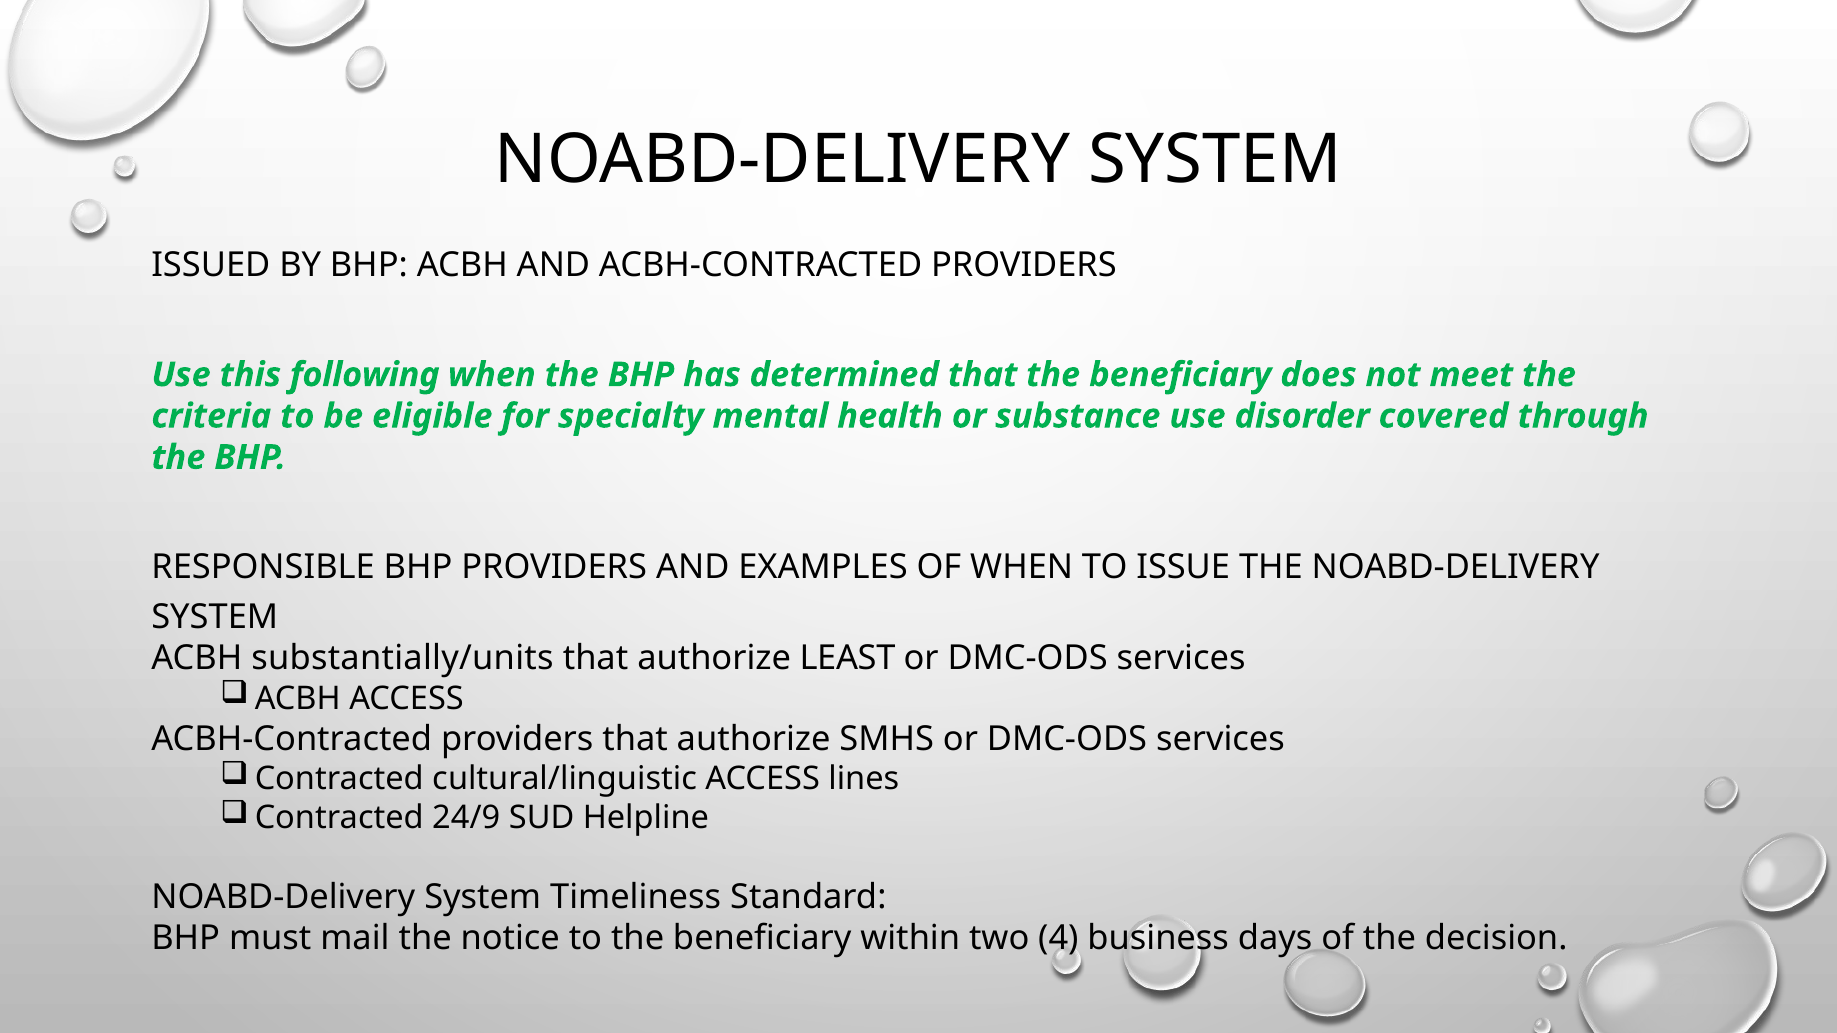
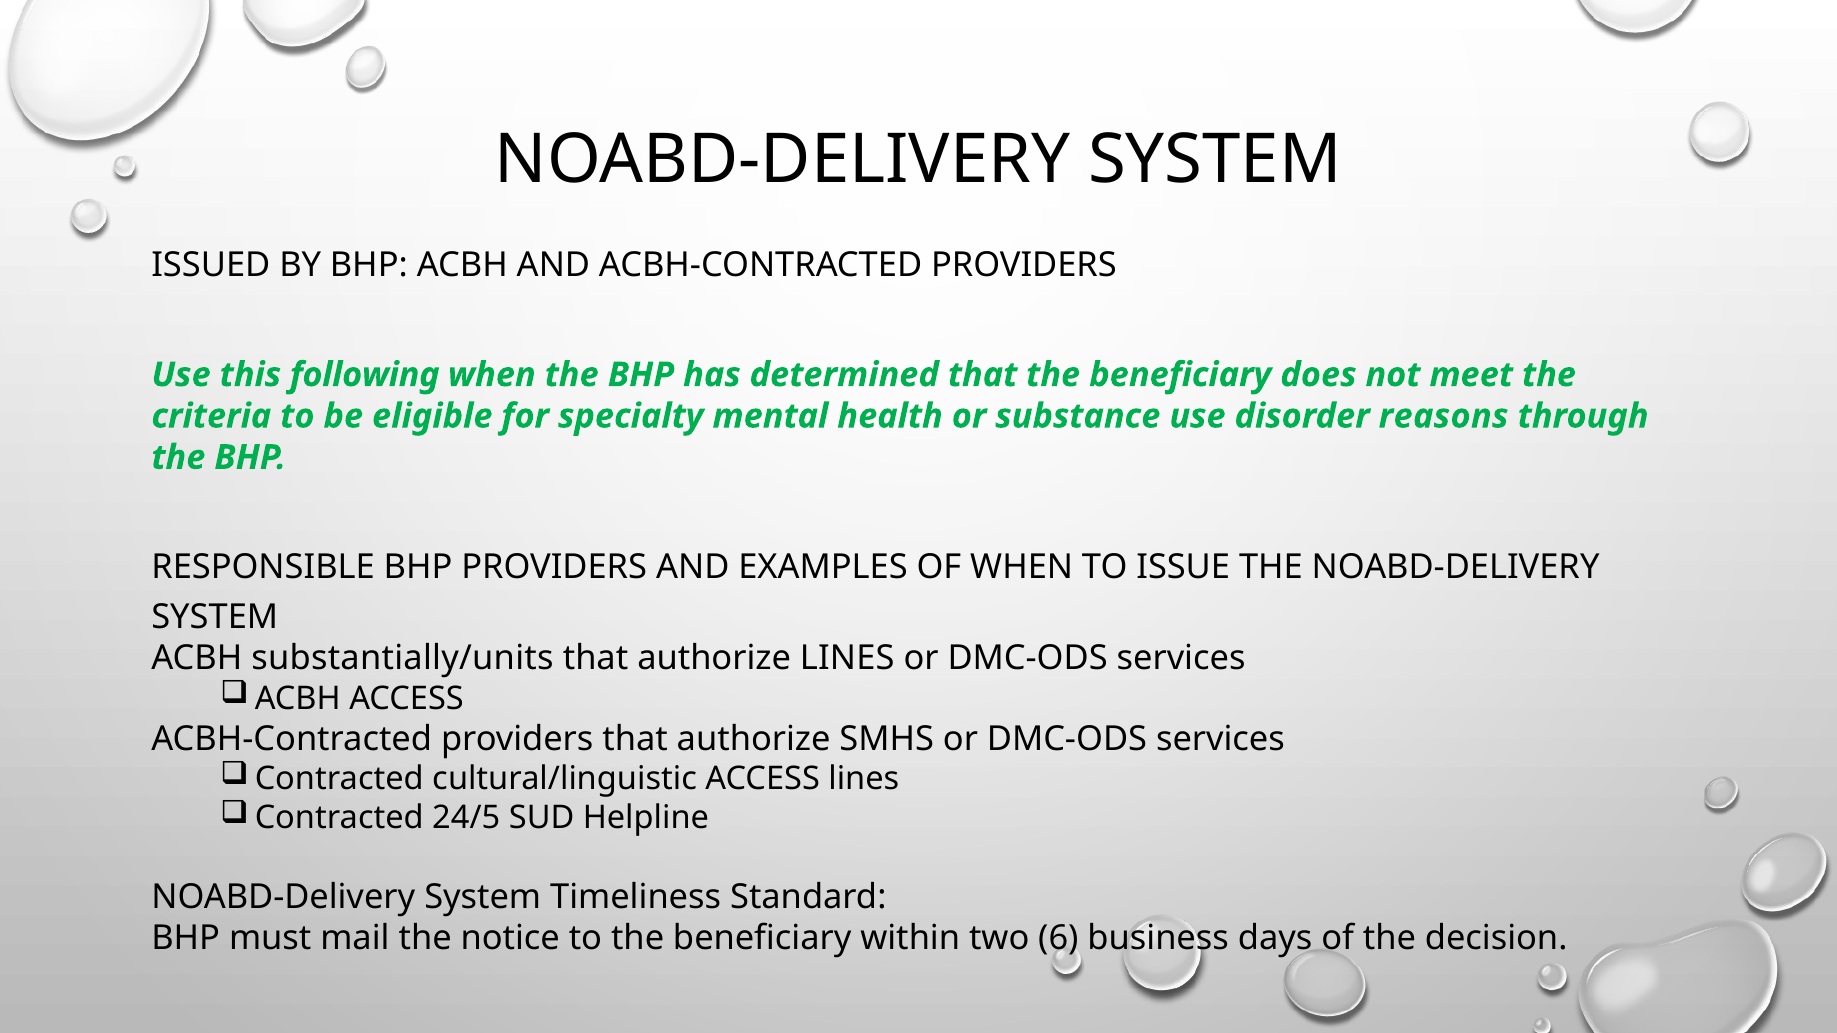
covered: covered -> reasons
authorize LEAST: LEAST -> LINES
24/9: 24/9 -> 24/5
4: 4 -> 6
